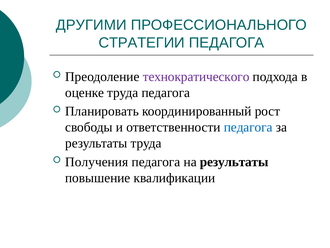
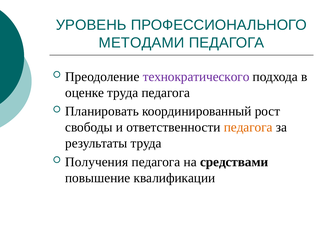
ДРУГИМИ: ДРУГИМИ -> УРОВЕНЬ
СТРАТЕГИИ: СТРАТЕГИИ -> МЕТОДАМИ
педагога at (248, 127) colour: blue -> orange
на результаты: результаты -> средствами
